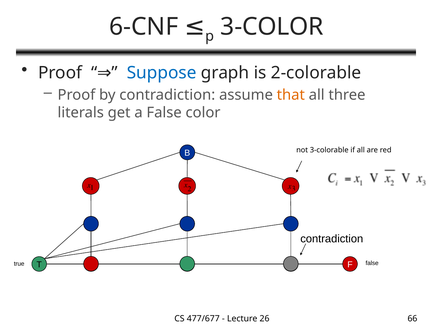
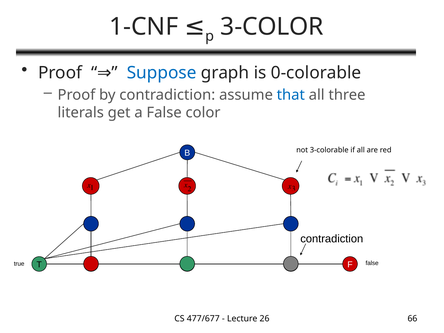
6-CNF: 6-CNF -> 1-CNF
2-colorable: 2-colorable -> 0-colorable
that colour: orange -> blue
